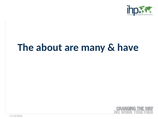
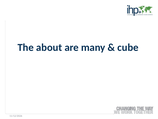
have: have -> cube
